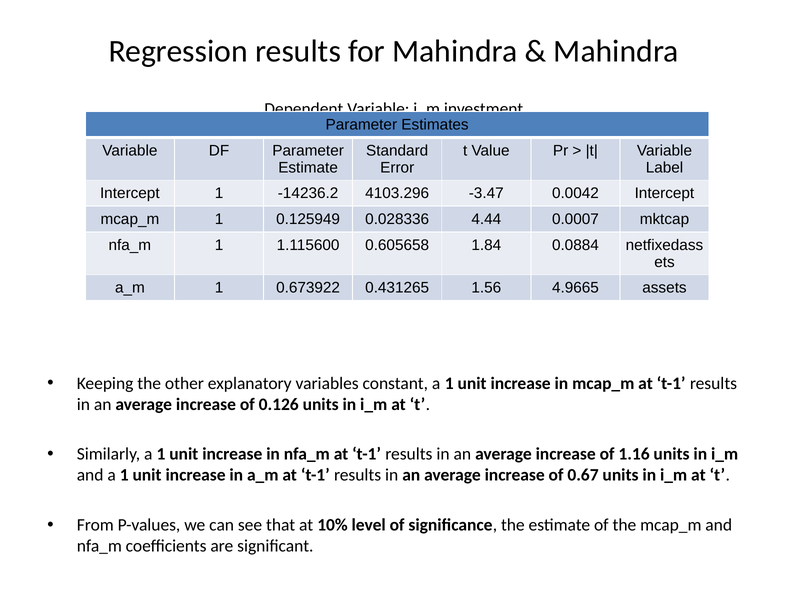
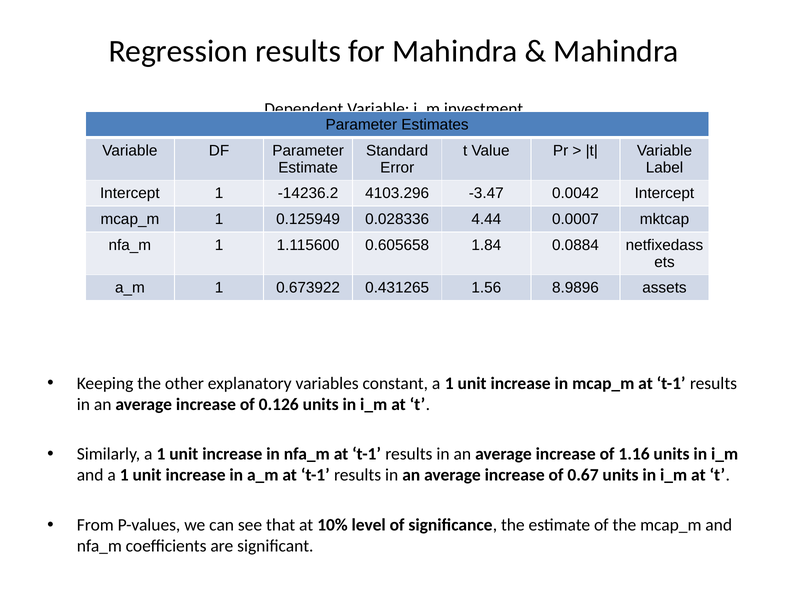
4.9665: 4.9665 -> 8.9896
